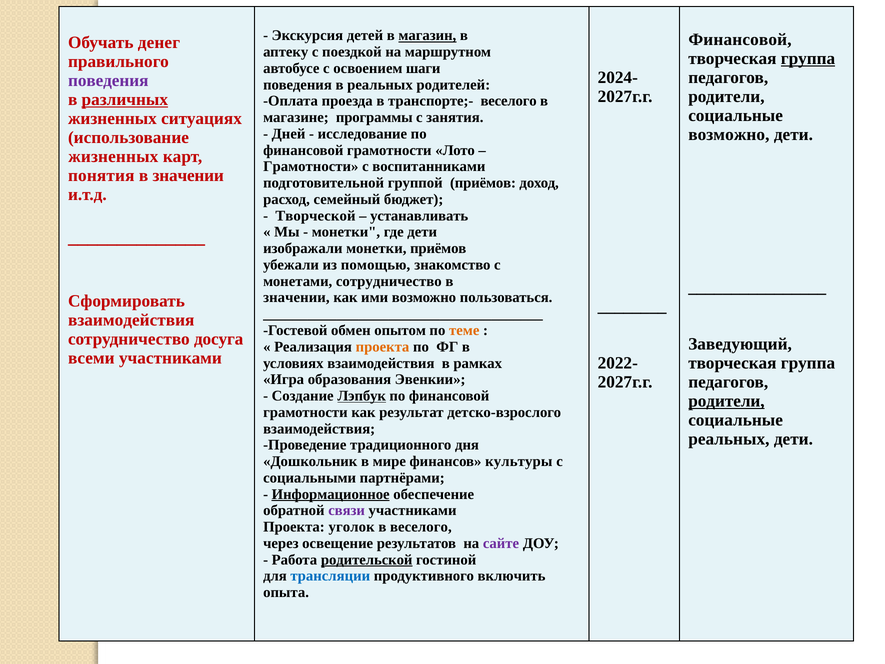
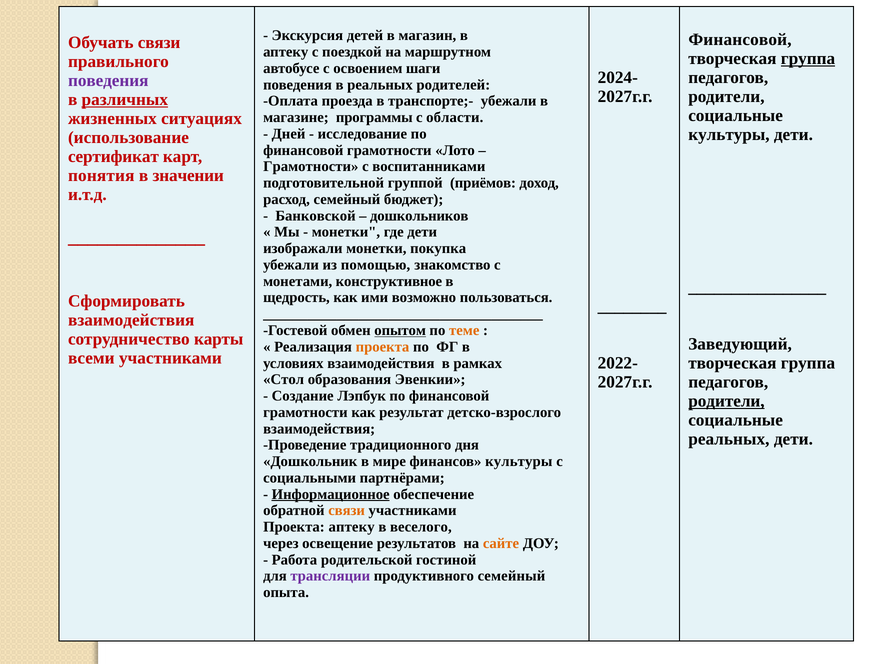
магазин underline: present -> none
Обучать денег: денег -> связи
транспорте;- веселого: веселого -> убежали
занятия: занятия -> области
возможно at (729, 135): возможно -> культуры
жизненных at (113, 156): жизненных -> сертификат
Творческой: Творческой -> Банковской
устанавливать: устанавливать -> дошкольников
монетки приёмов: приёмов -> покупка
монетами сотрудничество: сотрудничество -> конструктивное
значении at (296, 298): значении -> щедрость
опытом underline: none -> present
досуга: досуга -> карты
Игра: Игра -> Стол
Лэпбук underline: present -> none
связи at (347, 510) colour: purple -> orange
Проекта уголок: уголок -> аптеку
сайте colour: purple -> orange
родительской underline: present -> none
трансляции colour: blue -> purple
продуктивного включить: включить -> семейный
